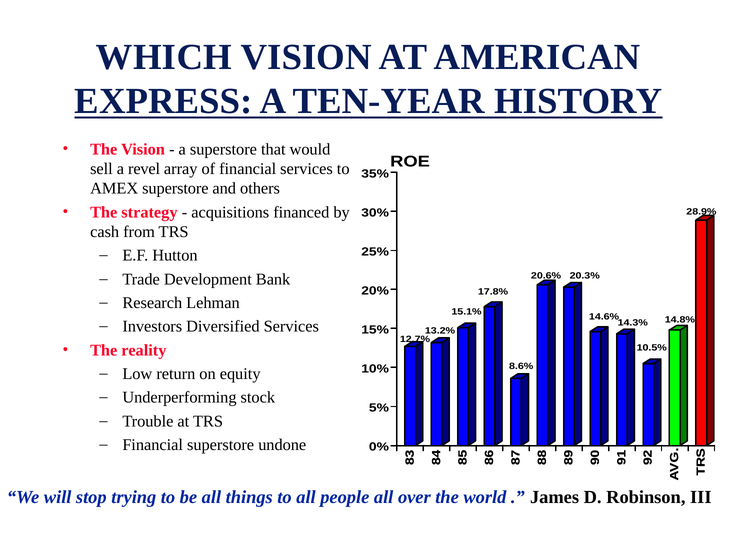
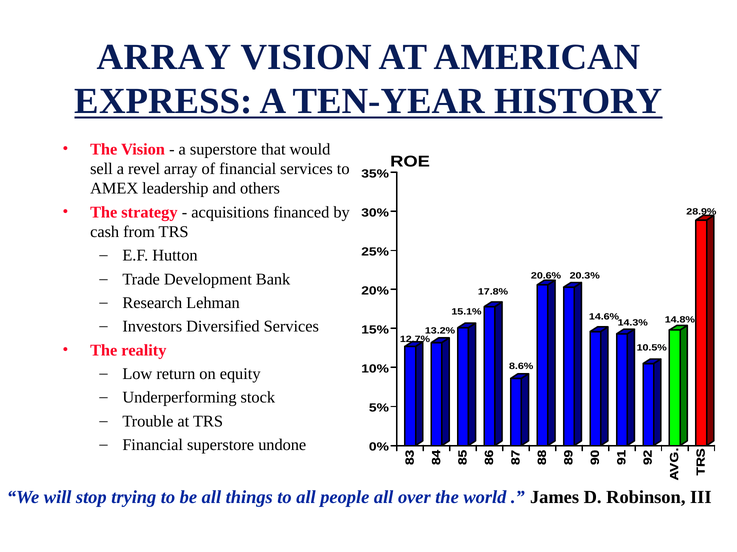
WHICH at (164, 57): WHICH -> ARRAY
AMEX superstore: superstore -> leadership
